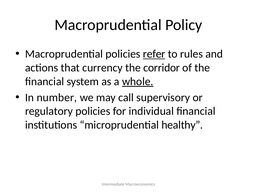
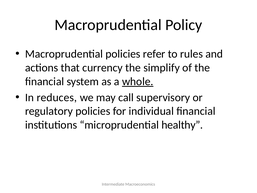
refer underline: present -> none
corridor: corridor -> simplify
number: number -> reduces
